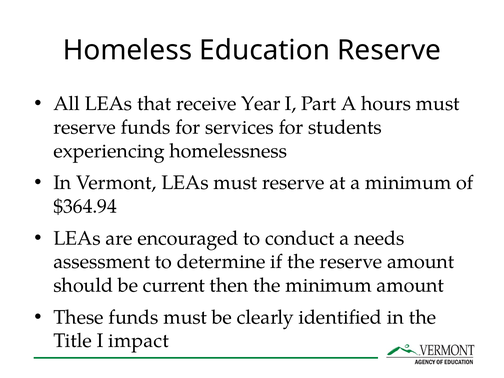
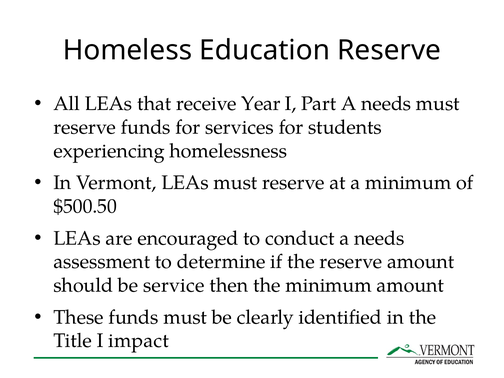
Part A hours: hours -> needs
$364.94: $364.94 -> $500.50
current: current -> service
